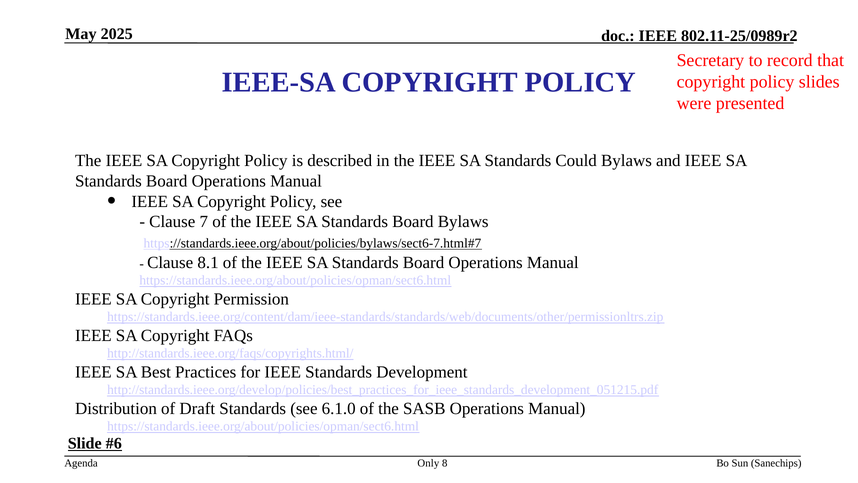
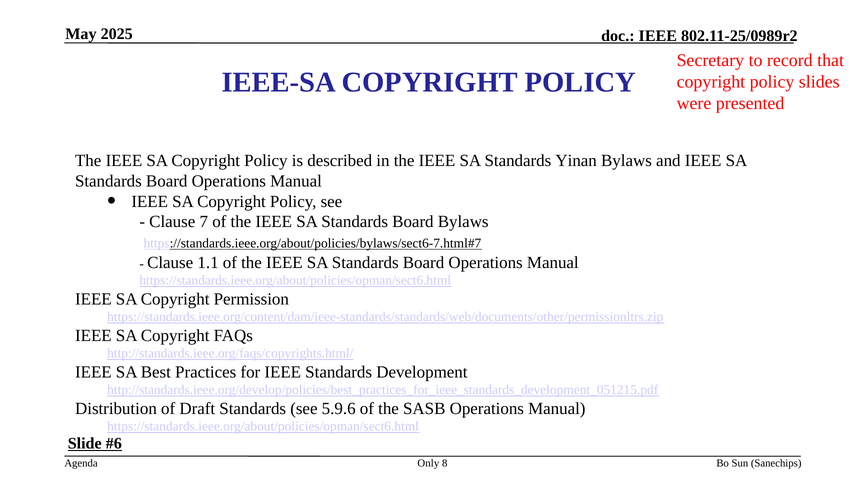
Could: Could -> Yinan
8.1: 8.1 -> 1.1
6.1.0: 6.1.0 -> 5.9.6
